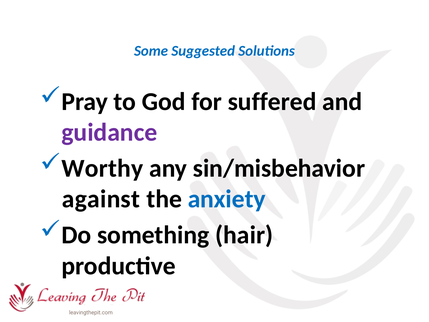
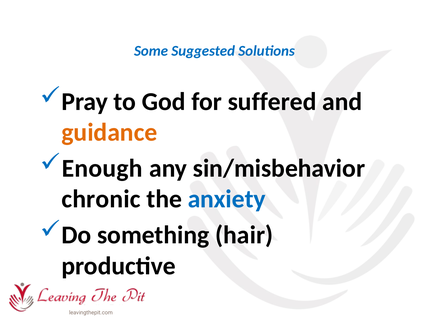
guidance colour: purple -> orange
Worthy: Worthy -> Enough
against: against -> chronic
